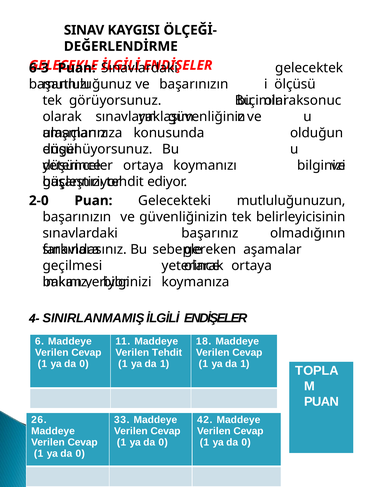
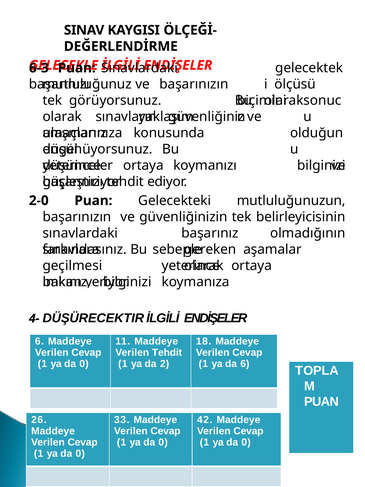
SINIRLANMAMIŞ: SINIRLANMAMIŞ -> DÜŞÜRECEKTIR
1 at (165, 364): 1 -> 2
1 at (245, 364): 1 -> 6
